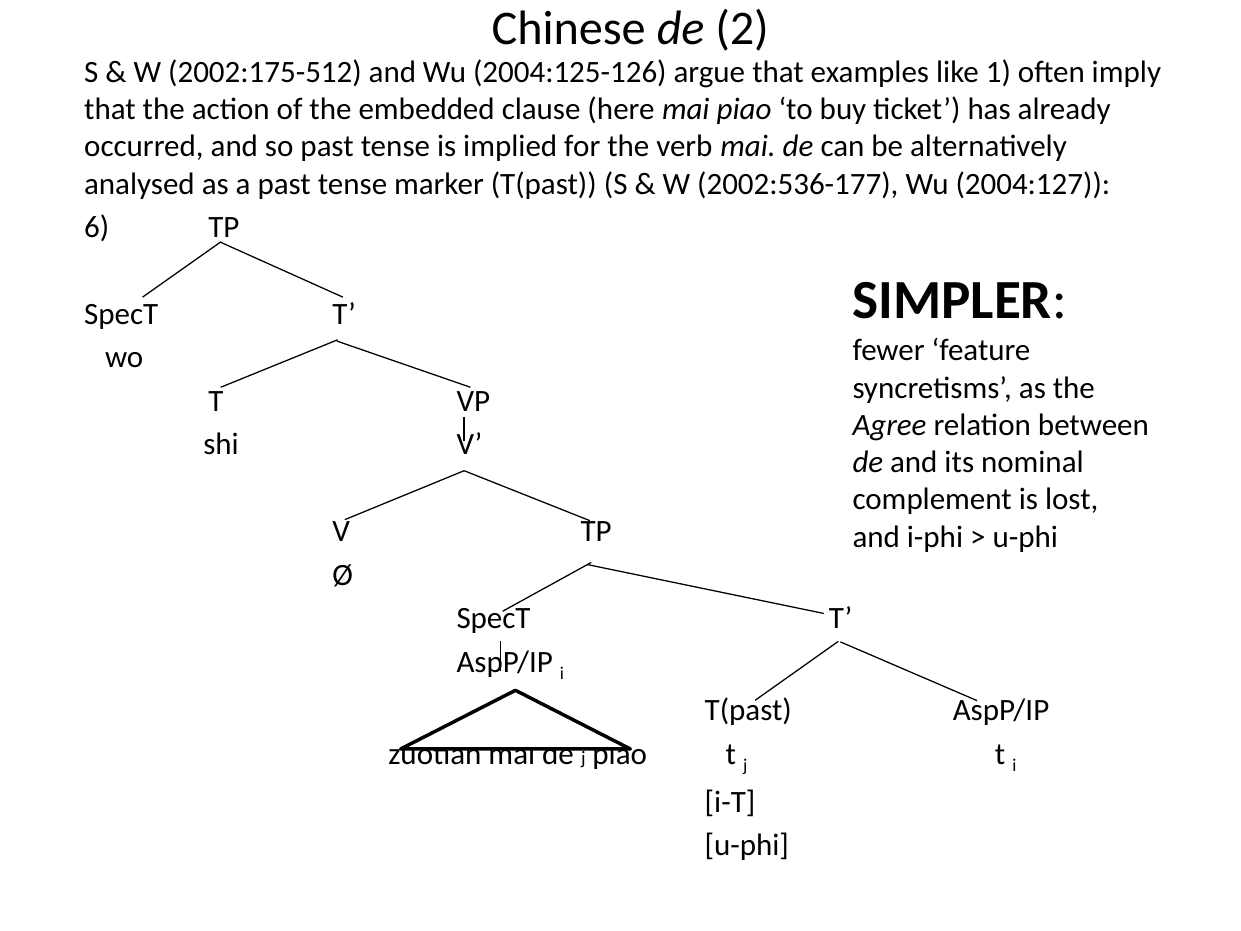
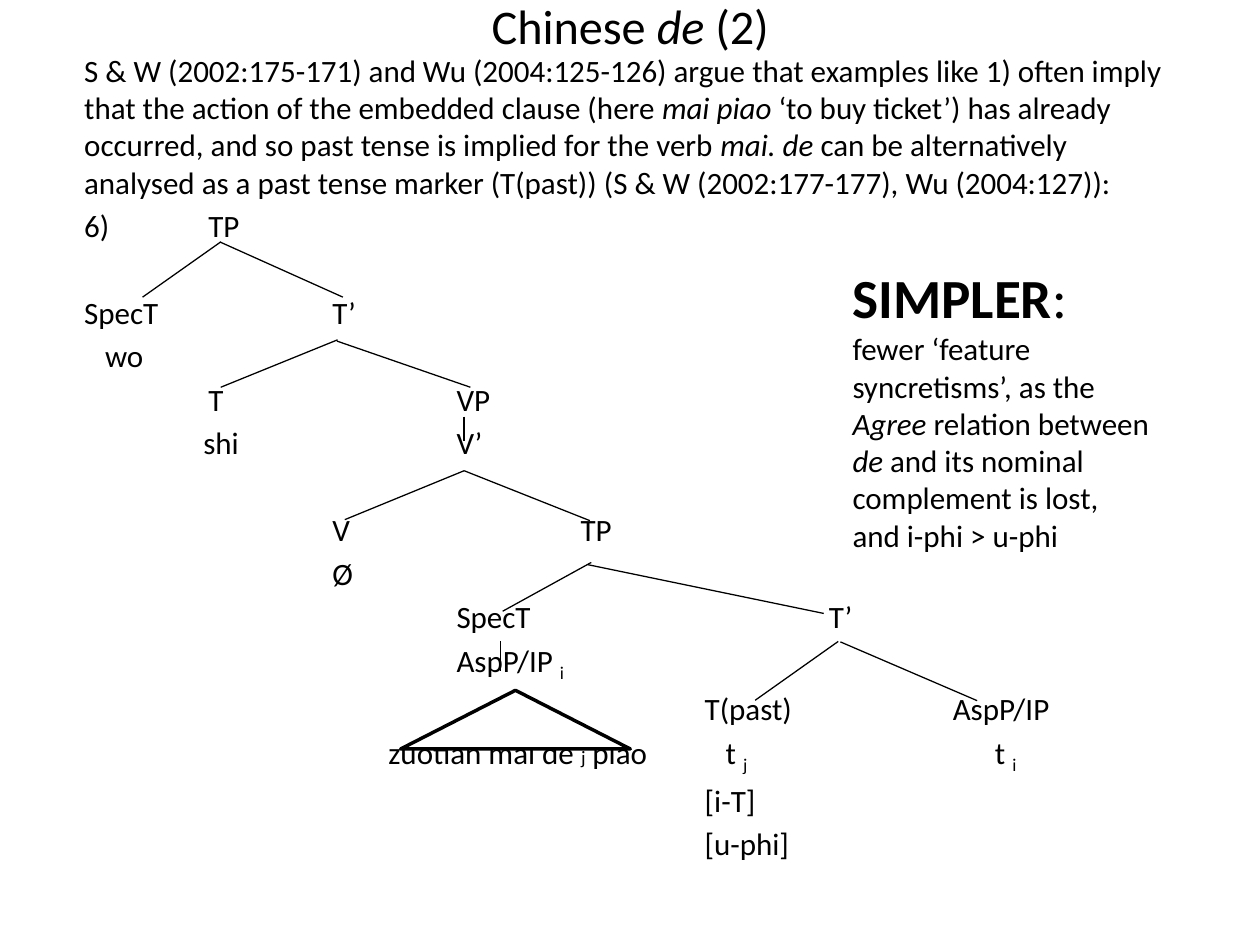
2002:175-512: 2002:175-512 -> 2002:175-171
2002:536-177: 2002:536-177 -> 2002:177-177
